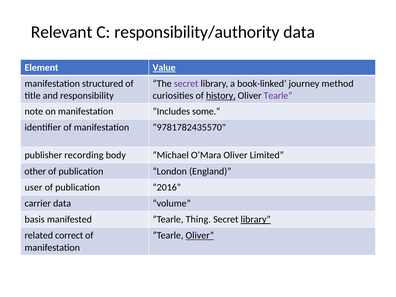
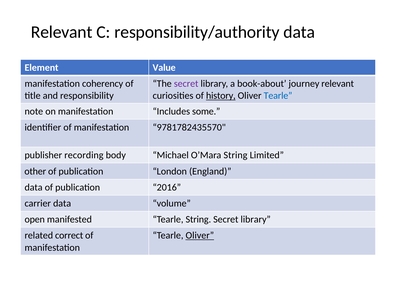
Value underline: present -> none
structured: structured -> coherency
book-linked: book-linked -> book-about
journey method: method -> relevant
Tearle at (278, 96) colour: purple -> blue
O’Mara Oliver: Oliver -> String
user at (34, 187): user -> data
basis: basis -> open
Tearle Thing: Thing -> String
library at (256, 219) underline: present -> none
